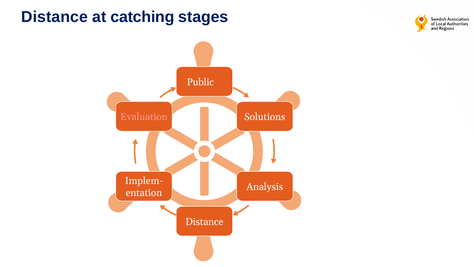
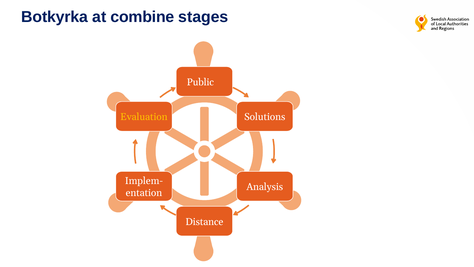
Distance at (55, 17): Distance -> Botkyrka
catching: catching -> combine
Evaluation colour: pink -> yellow
